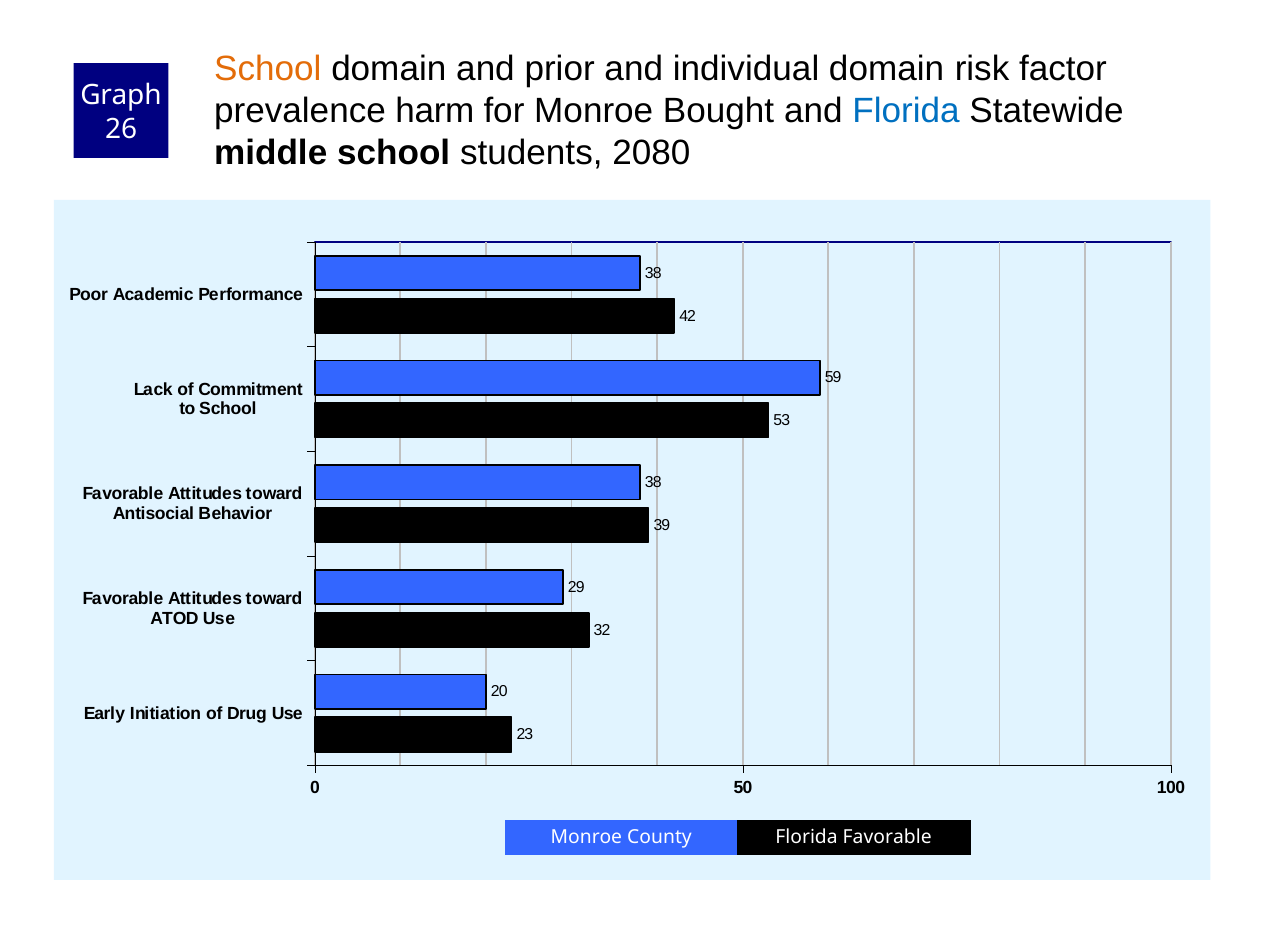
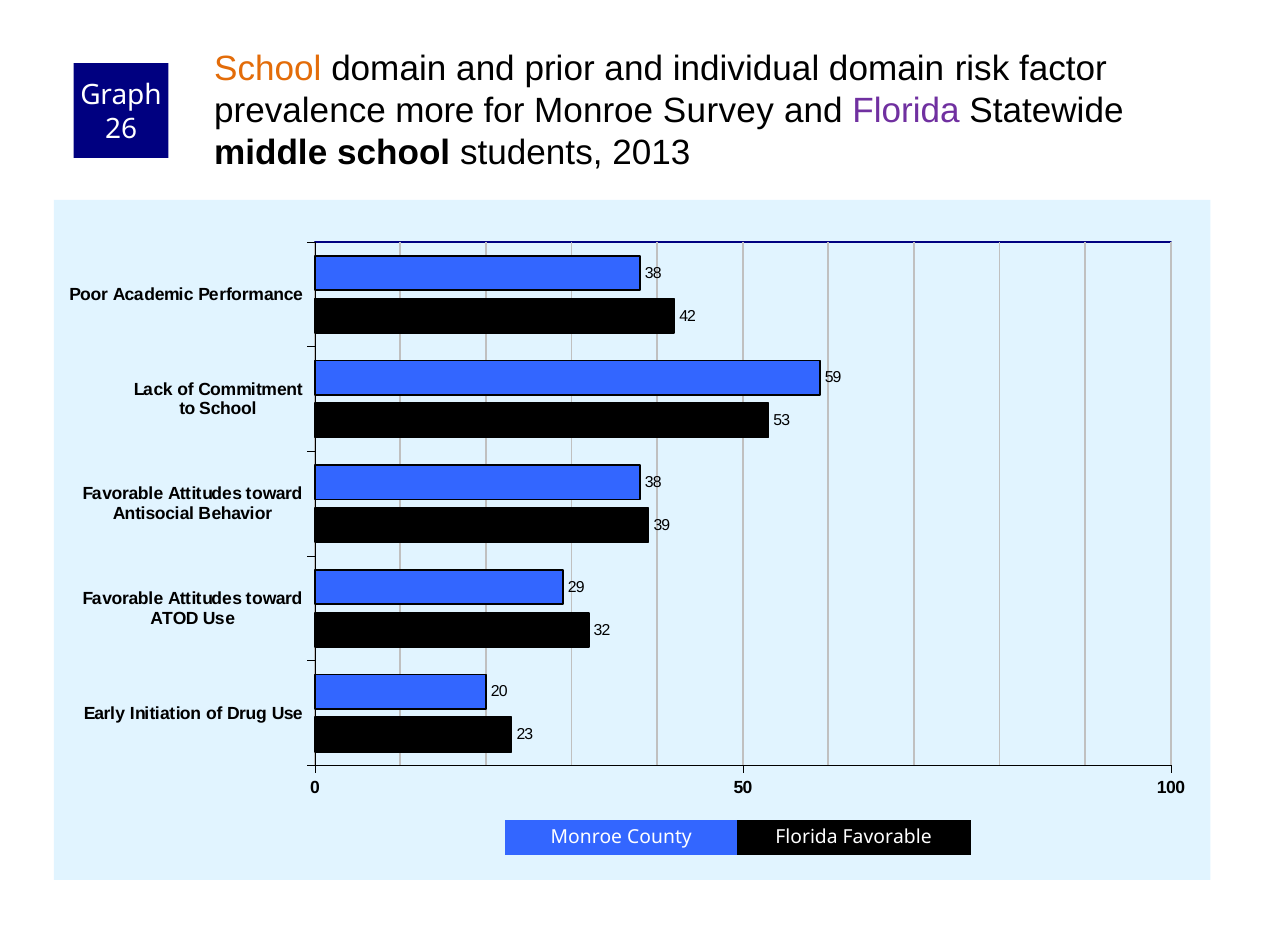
harm: harm -> more
Bought: Bought -> Survey
Florida at (906, 111) colour: blue -> purple
2080: 2080 -> 2013
